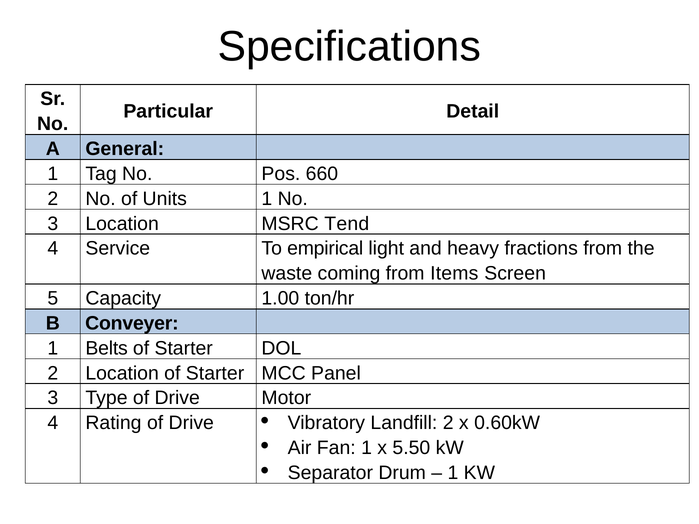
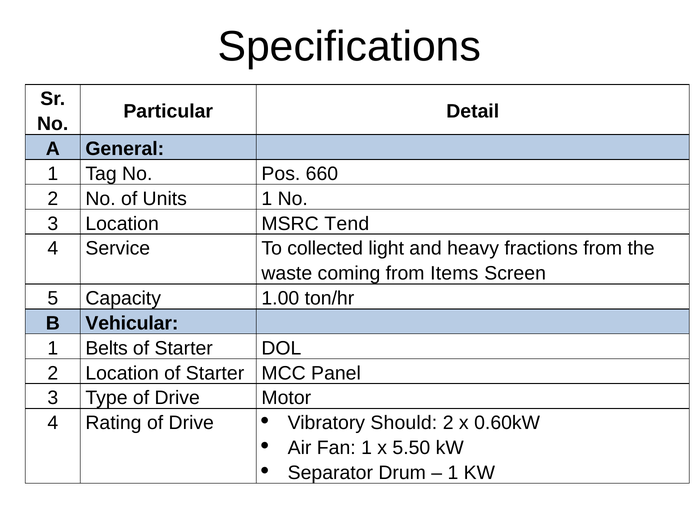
empirical: empirical -> collected
Conveyer: Conveyer -> Vehicular
Landfill: Landfill -> Should
